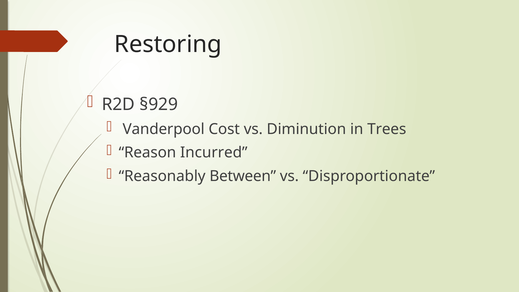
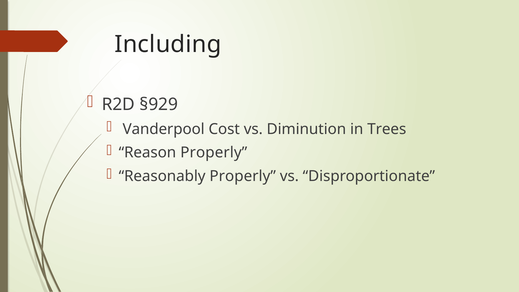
Restoring: Restoring -> Including
Reason Incurred: Incurred -> Properly
Reasonably Between: Between -> Properly
